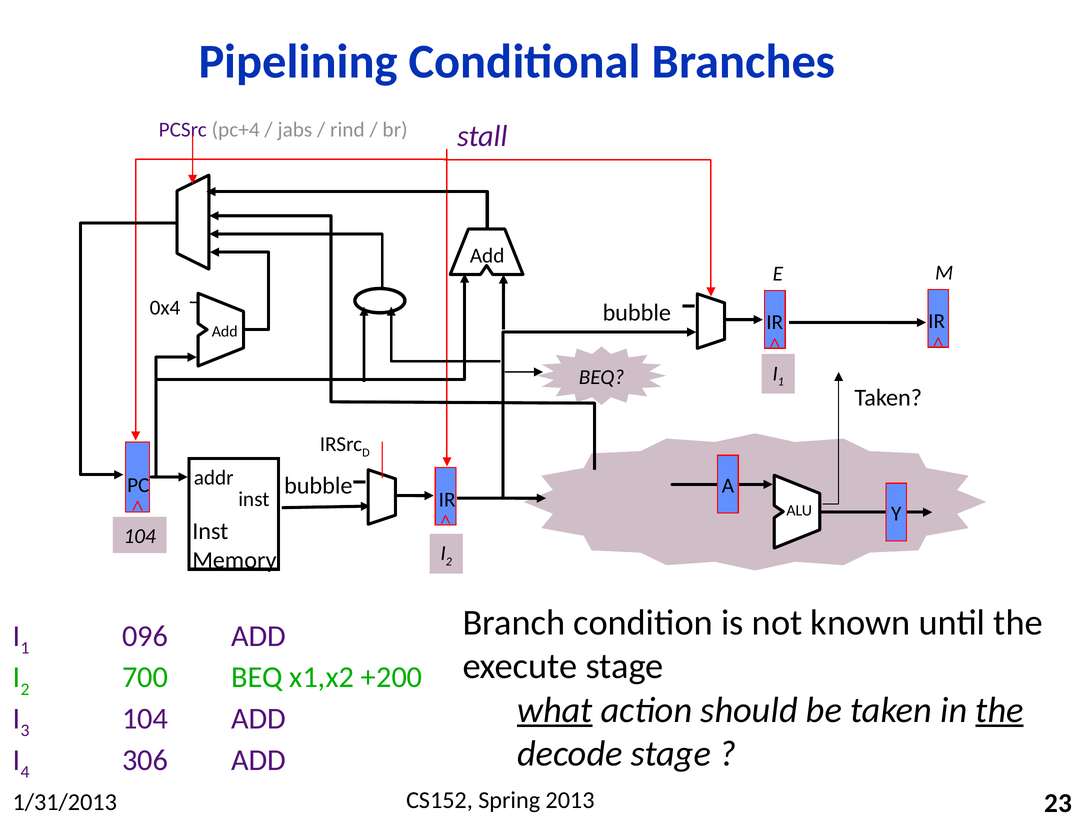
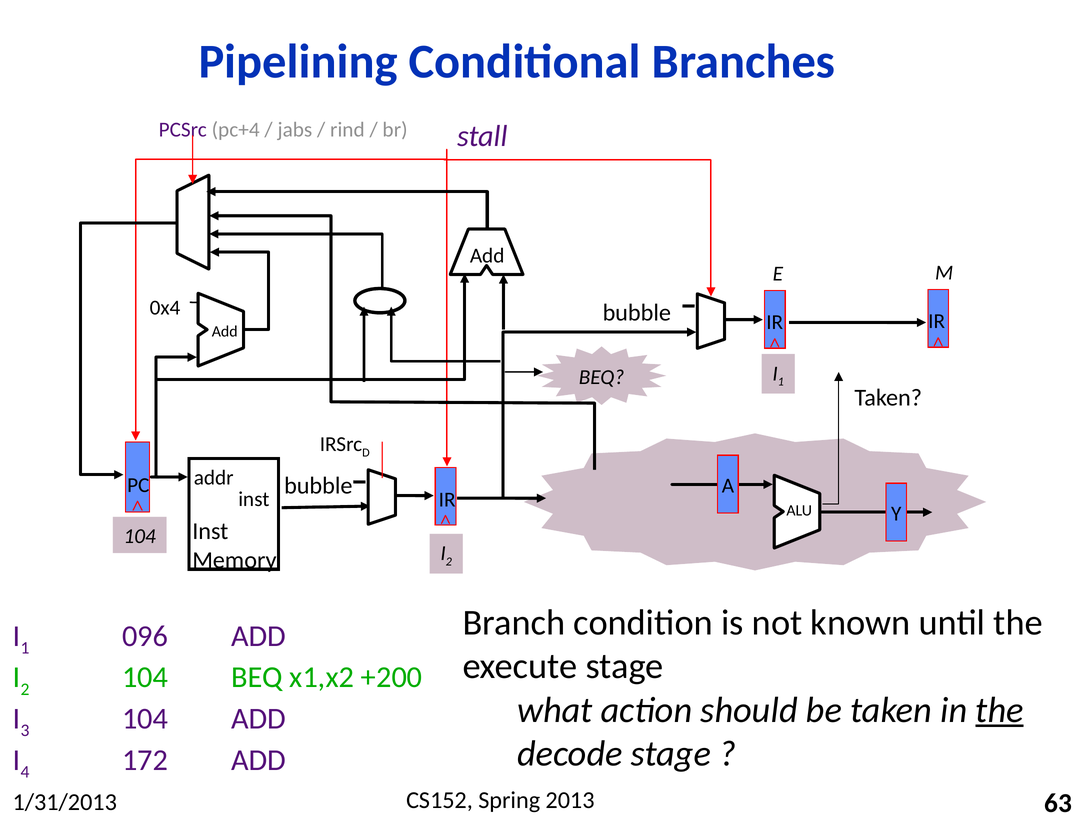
700 at (145, 677): 700 -> 104
what underline: present -> none
306: 306 -> 172
23: 23 -> 63
